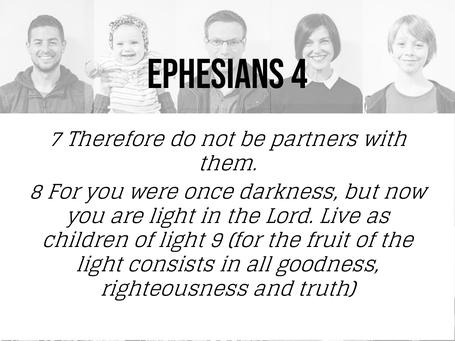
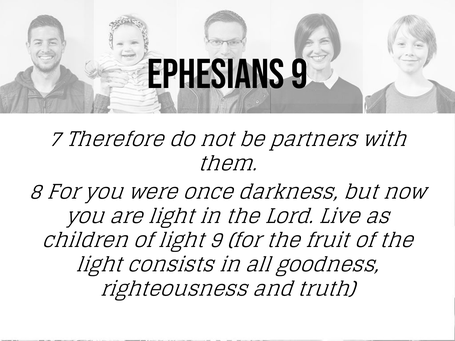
Ephesians 4: 4 -> 9
